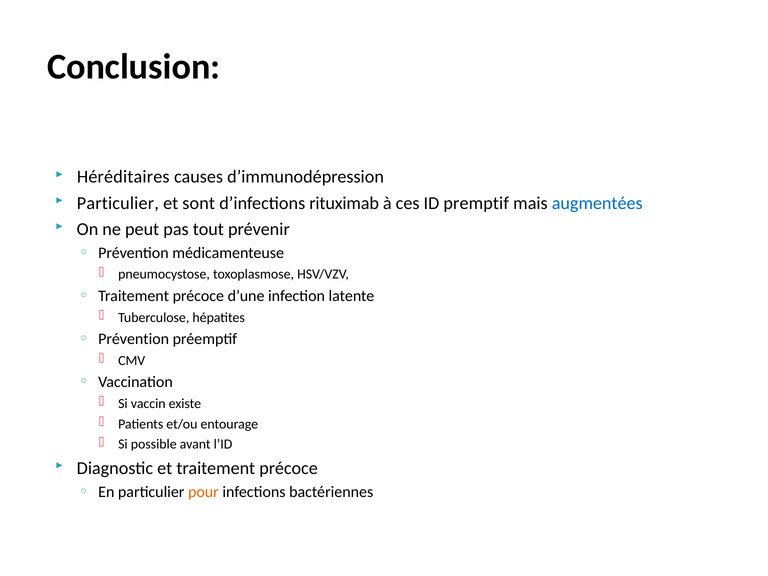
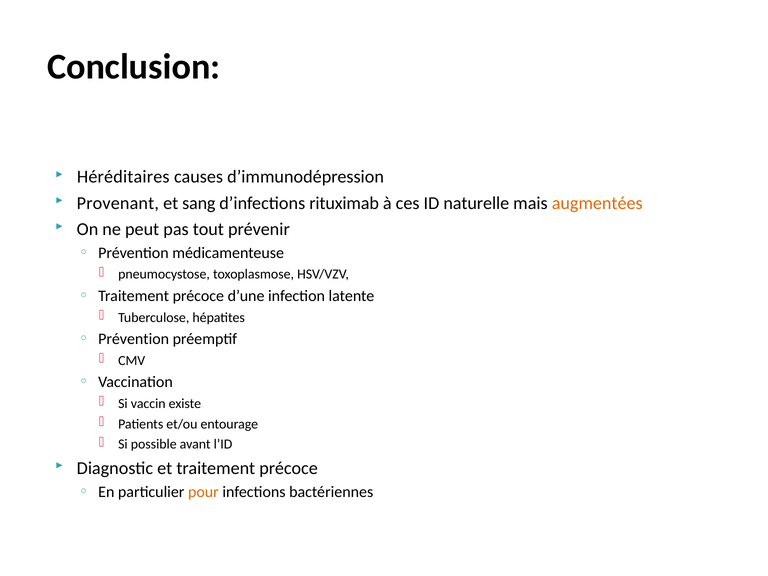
Particulier at (118, 203): Particulier -> Provenant
sont: sont -> sang
premptif: premptif -> naturelle
augmentées colour: blue -> orange
